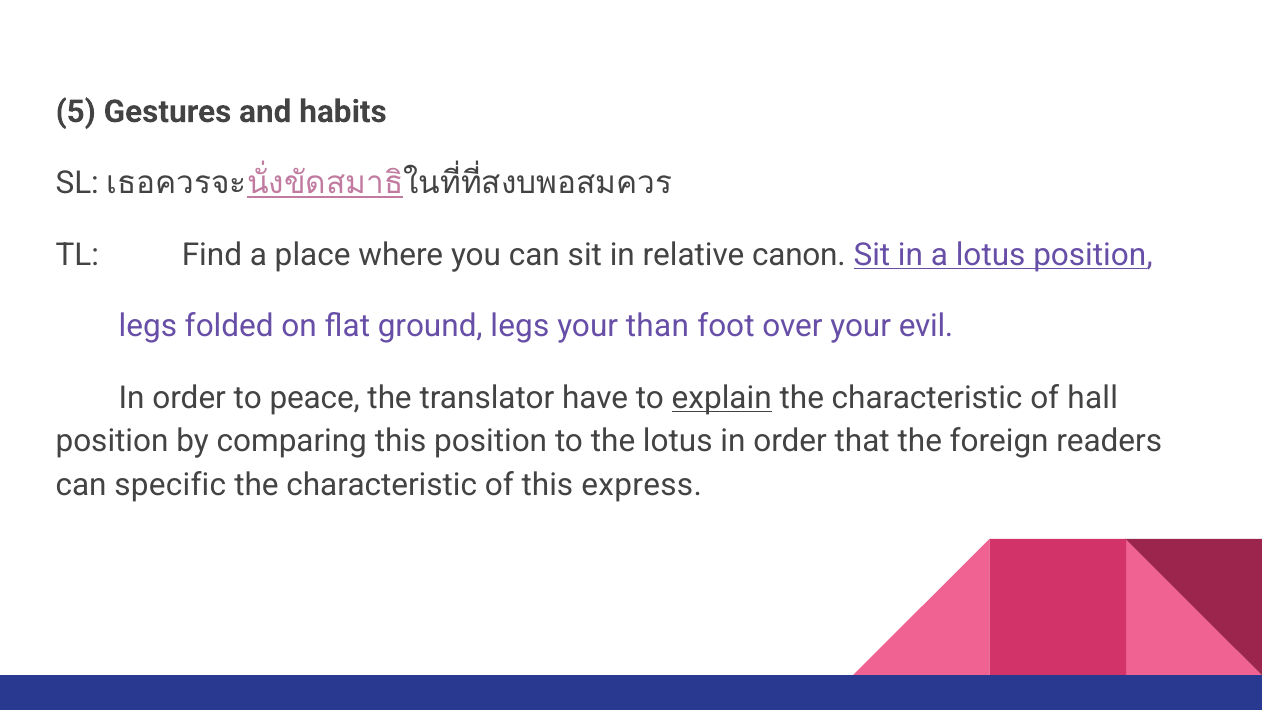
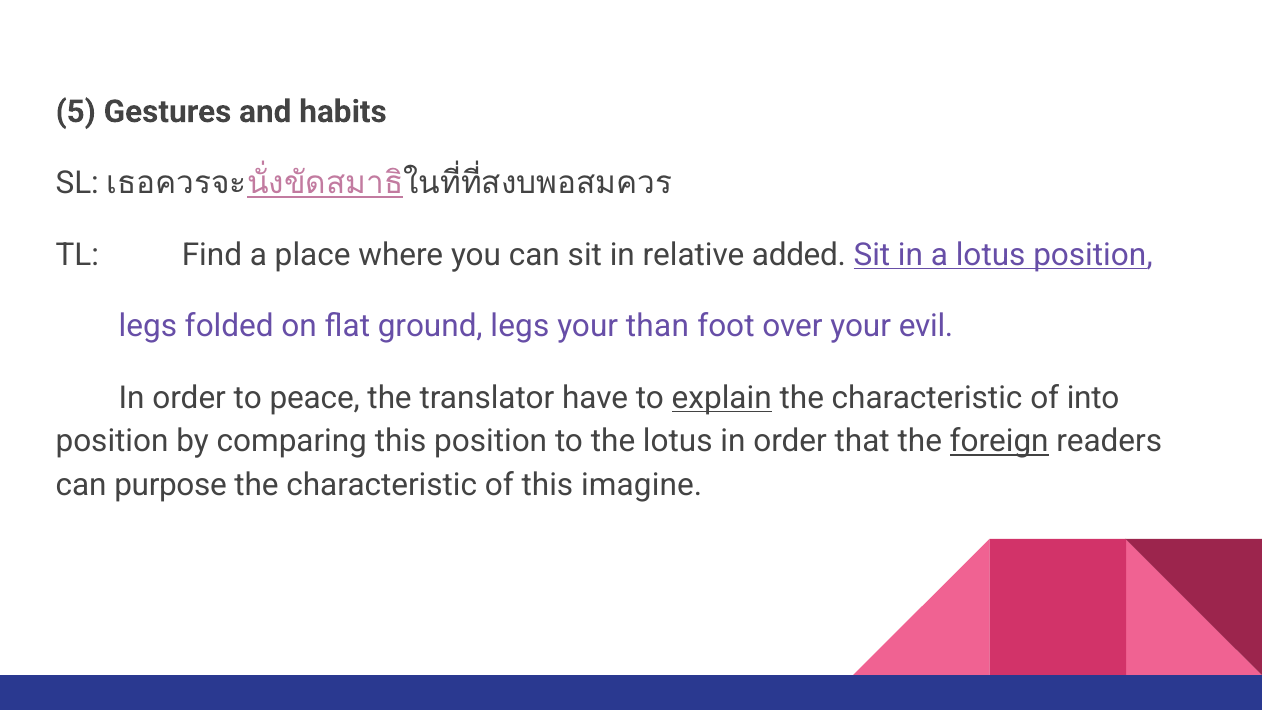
canon: canon -> added
hall: hall -> into
foreign underline: none -> present
specific: specific -> purpose
express: express -> imagine
